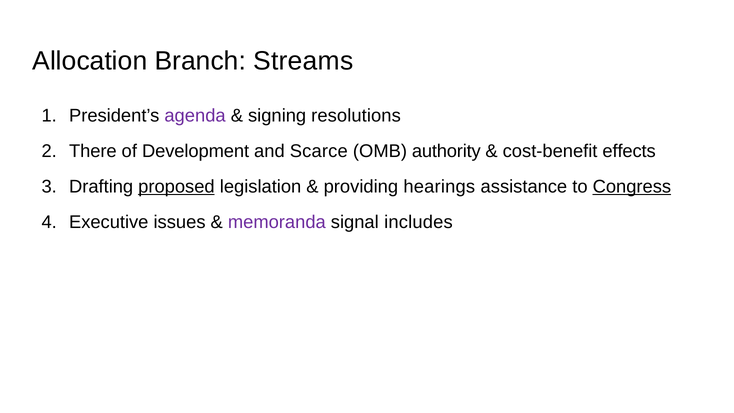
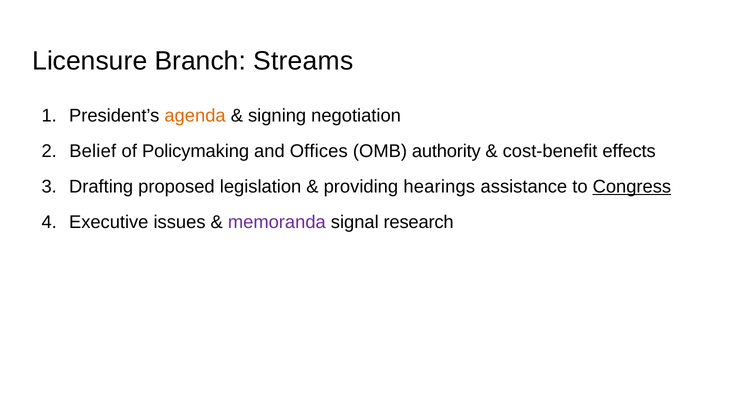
Allocation: Allocation -> Licensure
agenda colour: purple -> orange
resolutions: resolutions -> negotiation
There: There -> Belief
Development: Development -> Policymaking
Scarce: Scarce -> Offices
proposed underline: present -> none
includes: includes -> research
